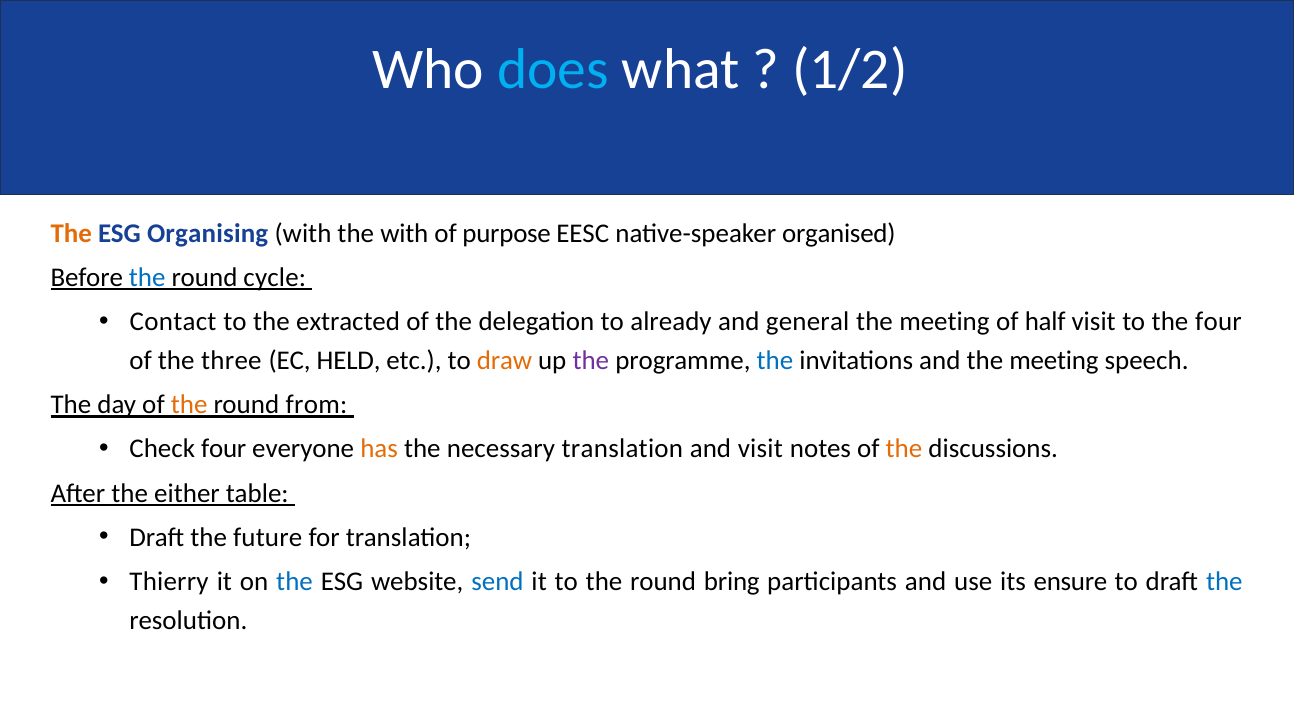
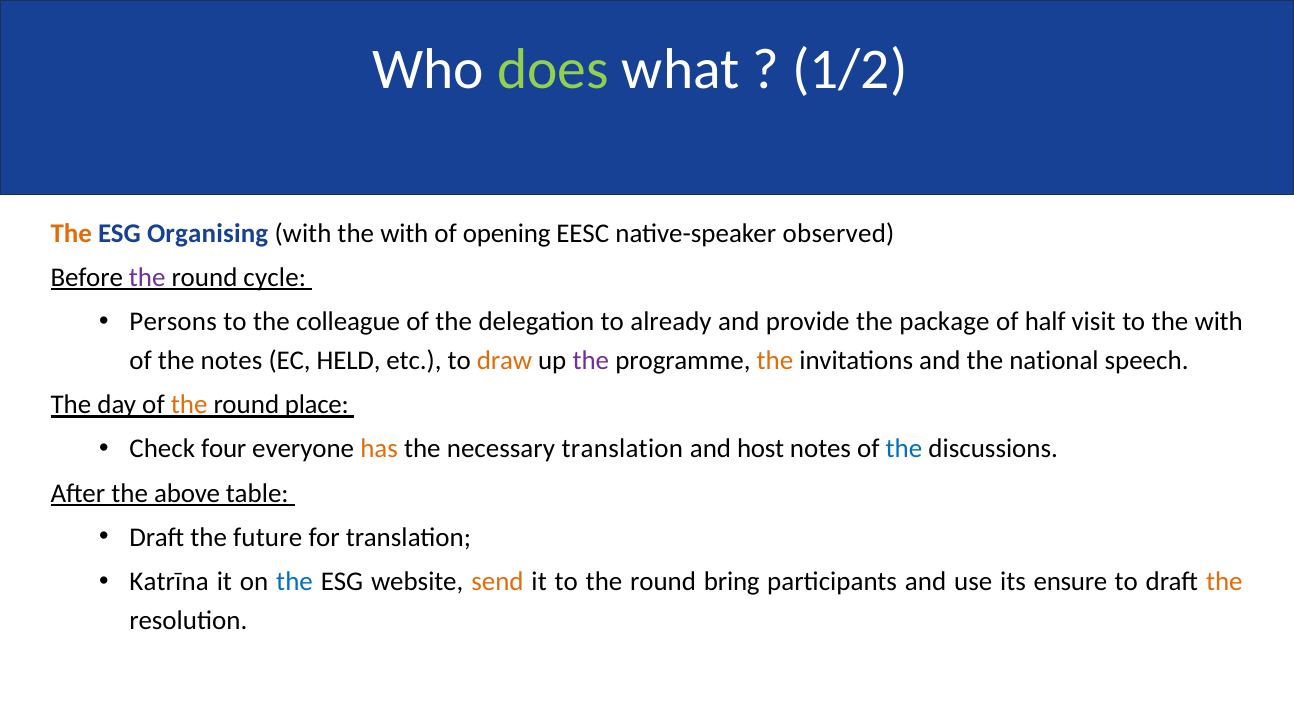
does colour: light blue -> light green
purpose: purpose -> opening
organised: organised -> observed
the at (147, 277) colour: blue -> purple
Contact: Contact -> Persons
extracted: extracted -> colleague
general: general -> provide
meeting at (944, 322): meeting -> package
to the four: four -> with
the three: three -> notes
the at (775, 360) colour: blue -> orange
and the meeting: meeting -> national
from: from -> place
and visit: visit -> host
the at (904, 449) colour: orange -> blue
either: either -> above
Thierry: Thierry -> Katrīna
send colour: blue -> orange
the at (1224, 582) colour: blue -> orange
